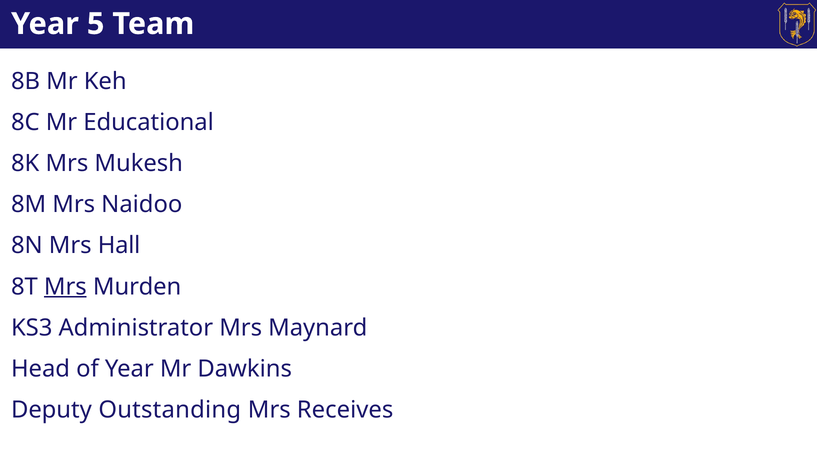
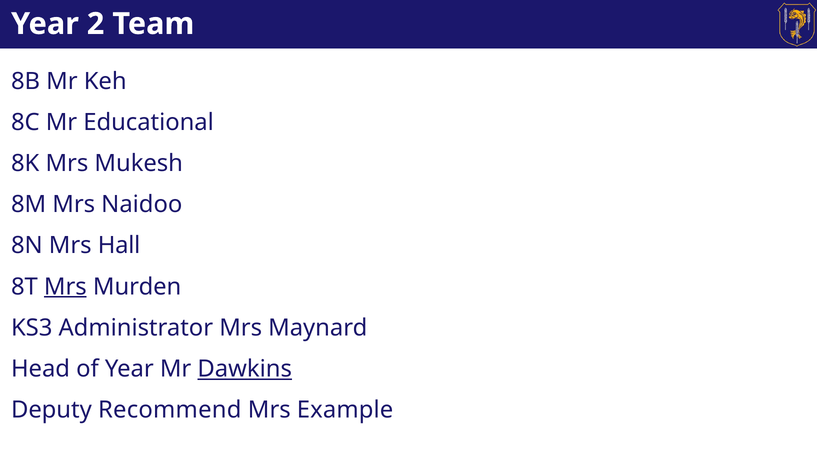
5: 5 -> 2
Dawkins underline: none -> present
Outstanding: Outstanding -> Recommend
Receives: Receives -> Example
